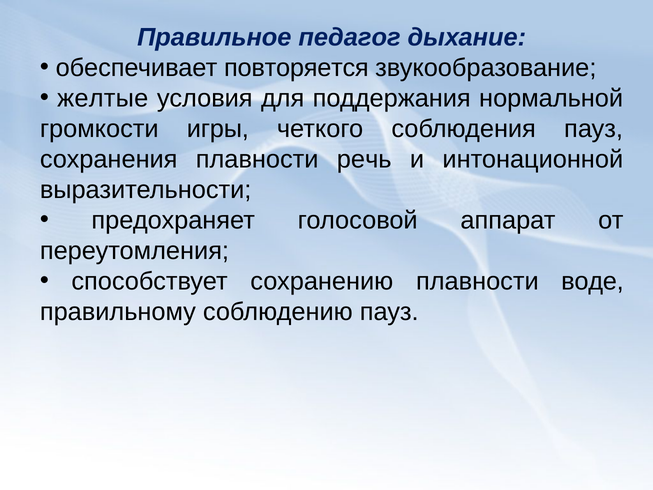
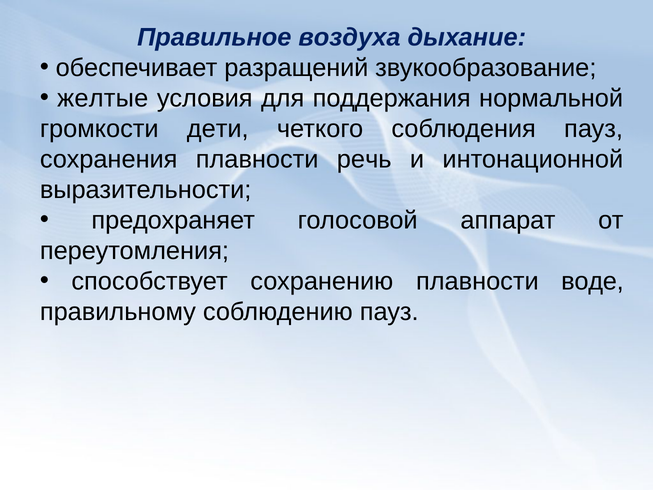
педагог: педагог -> воздуха
повторяется: повторяется -> разращений
игры: игры -> дети
